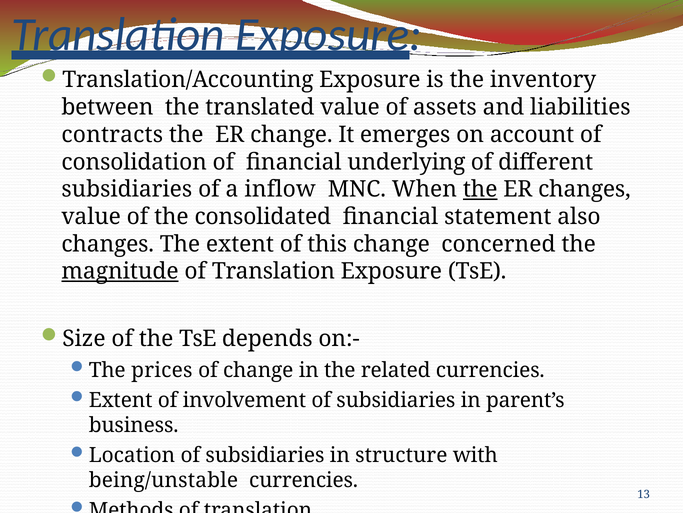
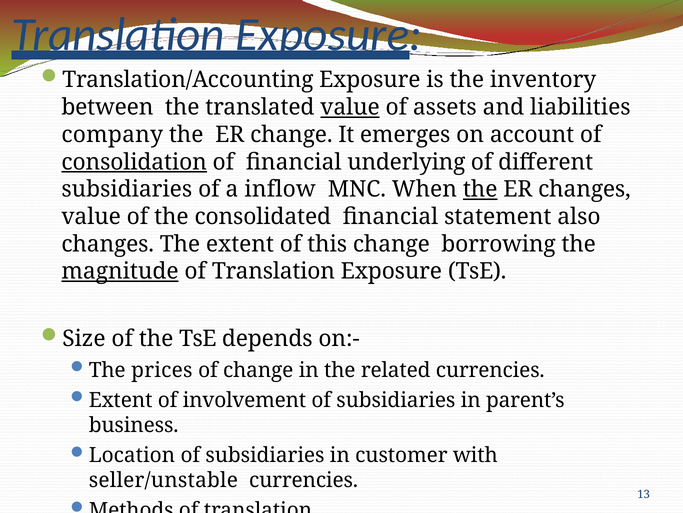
value at (350, 107) underline: none -> present
contracts: contracts -> company
consolidation underline: none -> present
concerned: concerned -> borrowing
structure: structure -> customer
being/unstable: being/unstable -> seller/unstable
